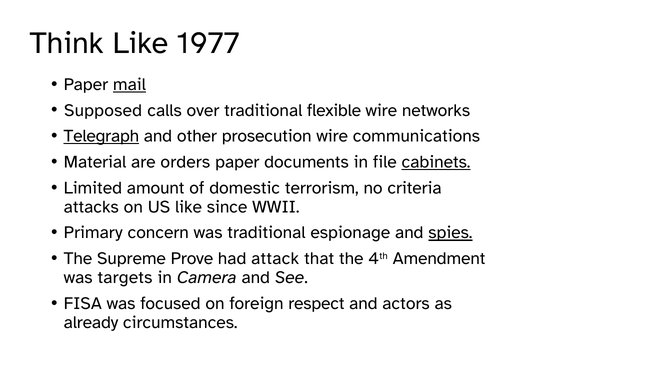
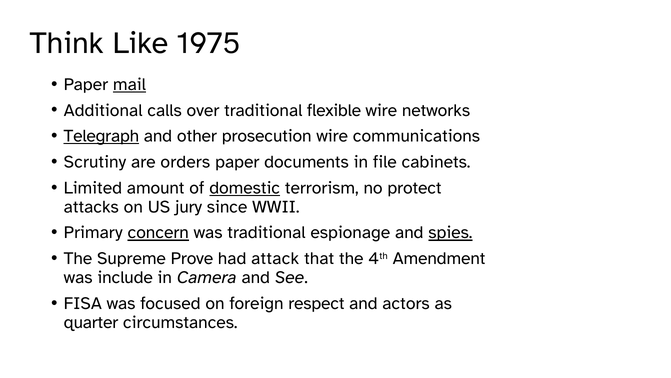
1977: 1977 -> 1975
Supposed: Supposed -> Additional
Material: Material -> Scrutiny
cabinets underline: present -> none
domestic underline: none -> present
criteria: criteria -> protect
US like: like -> jury
concern underline: none -> present
targets: targets -> include
already: already -> quarter
